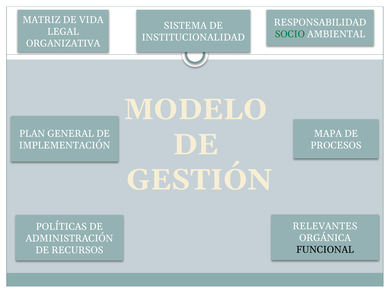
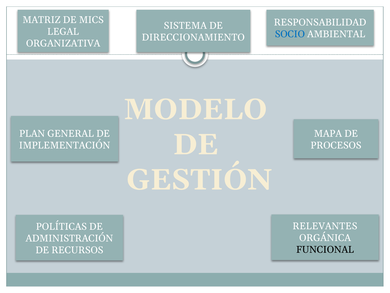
VIDA: VIDA -> MICS
SOCIO colour: green -> blue
INSTITUCIONALIDAD: INSTITUCIONALIDAD -> DIRECCIONAMIENTO
